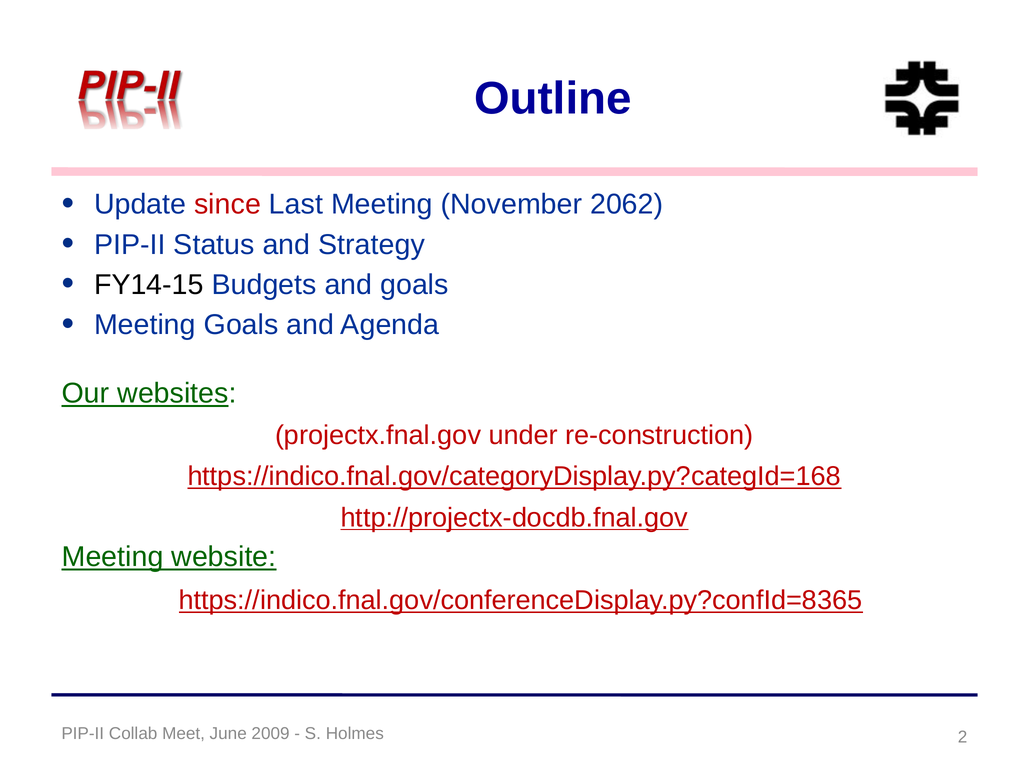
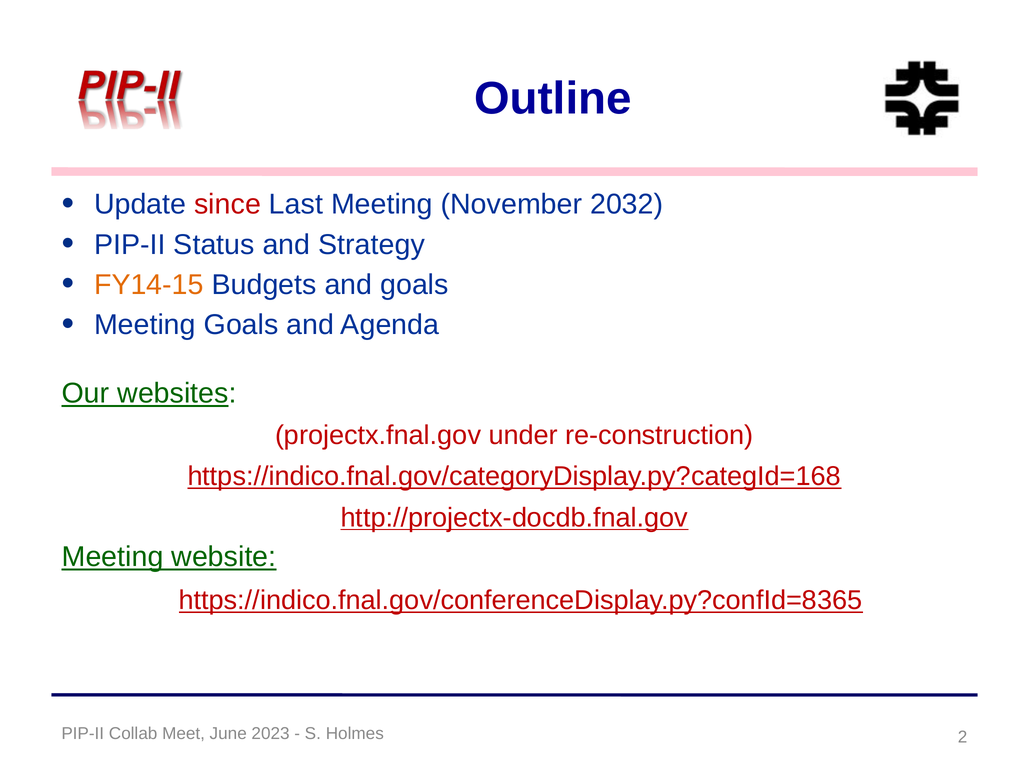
2062: 2062 -> 2032
FY14-15 colour: black -> orange
2009: 2009 -> 2023
